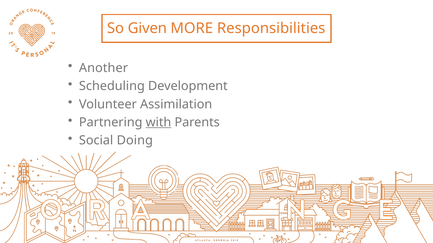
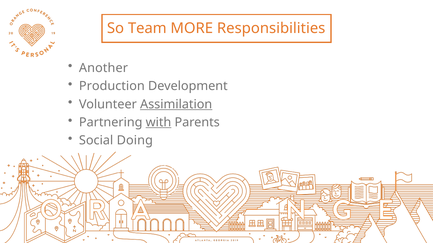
Given: Given -> Team
Scheduling: Scheduling -> Production
Assimilation underline: none -> present
